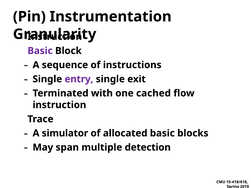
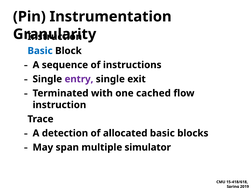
Basic at (40, 51) colour: purple -> blue
simulator: simulator -> detection
detection: detection -> simulator
